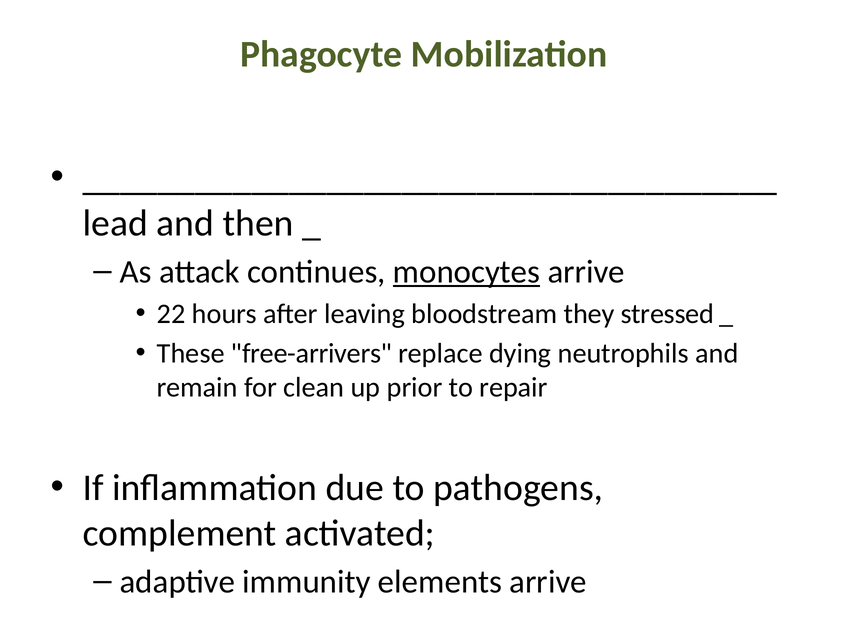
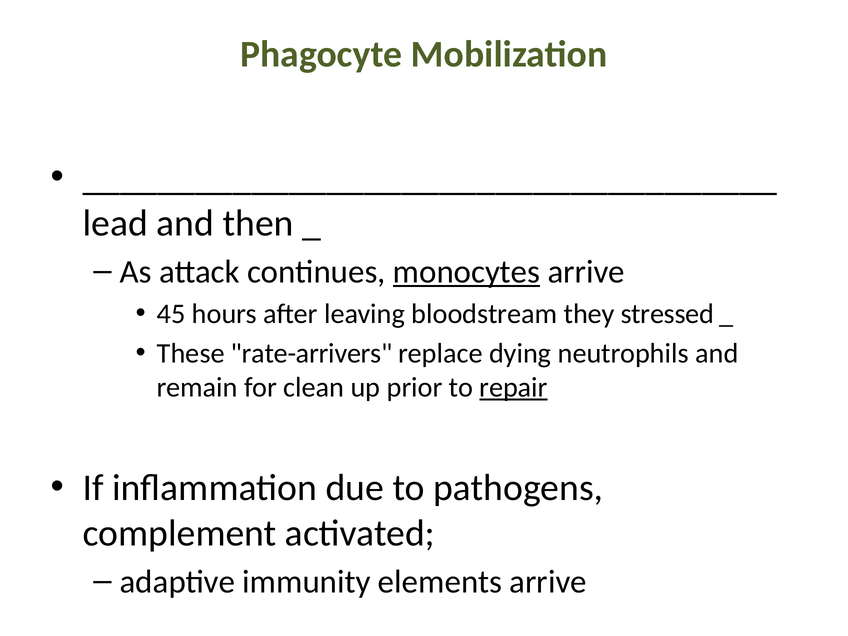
22: 22 -> 45
free-arrivers: free-arrivers -> rate-arrivers
repair underline: none -> present
